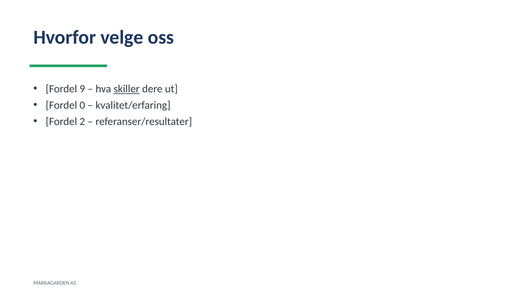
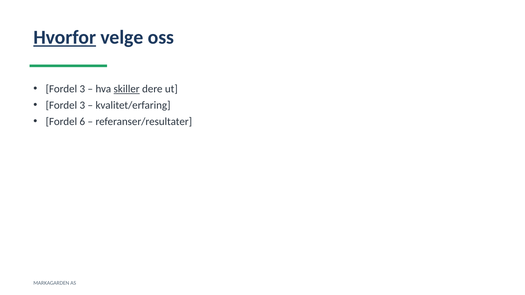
Hvorfor underline: none -> present
9 at (82, 89): 9 -> 3
0 at (82, 105): 0 -> 3
2: 2 -> 6
